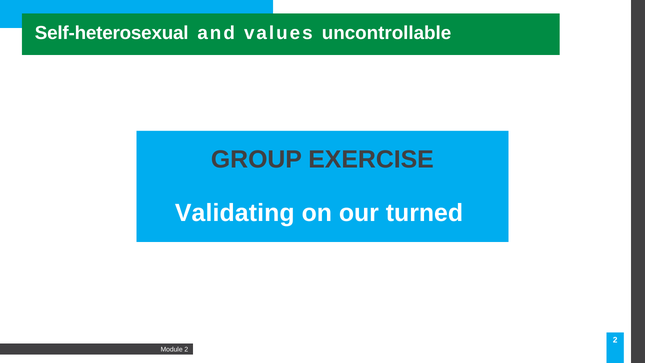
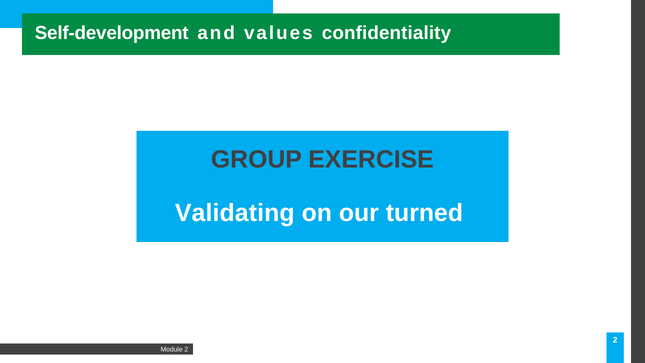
Self-heterosexual: Self-heterosexual -> Self-development
uncontrollable: uncontrollable -> confidentiality
